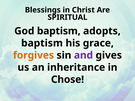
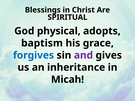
God baptism: baptism -> physical
forgives colour: orange -> blue
Chose: Chose -> Micah
